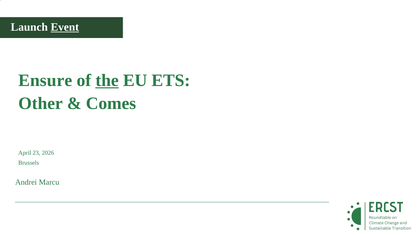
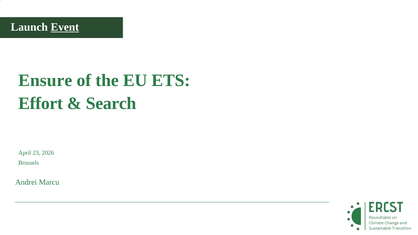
the underline: present -> none
Other: Other -> Effort
Comes: Comes -> Search
